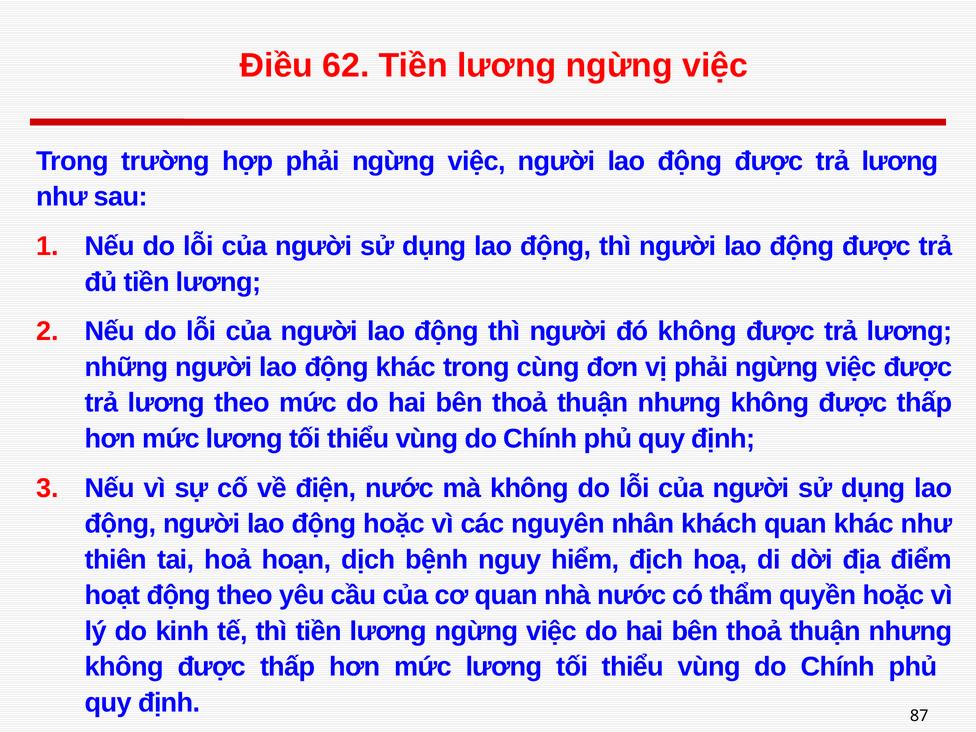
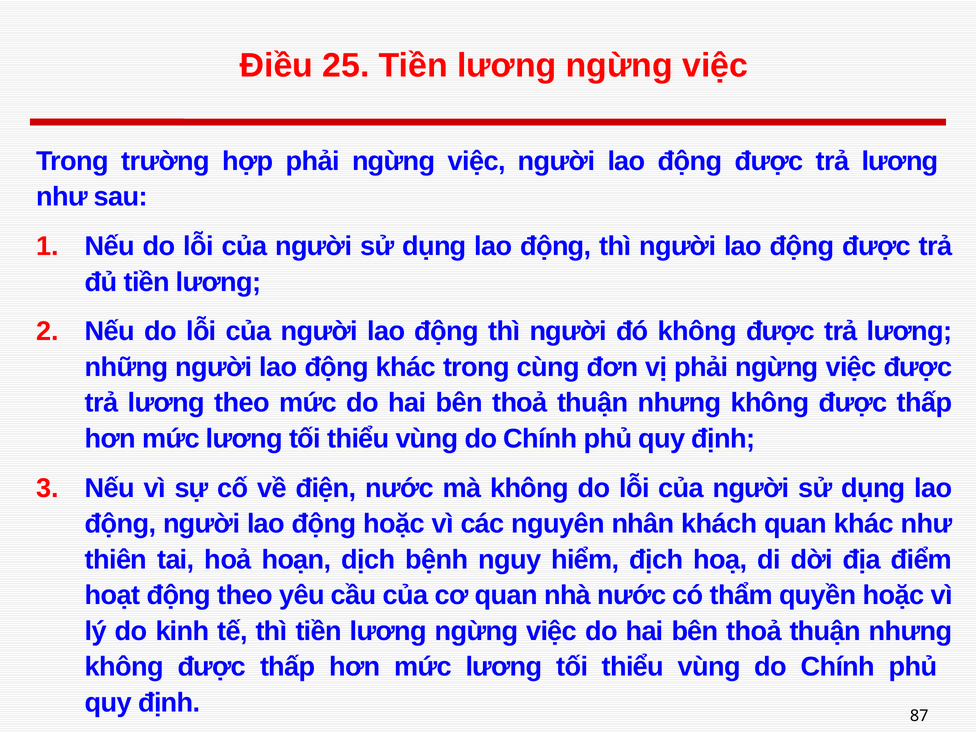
62: 62 -> 25
